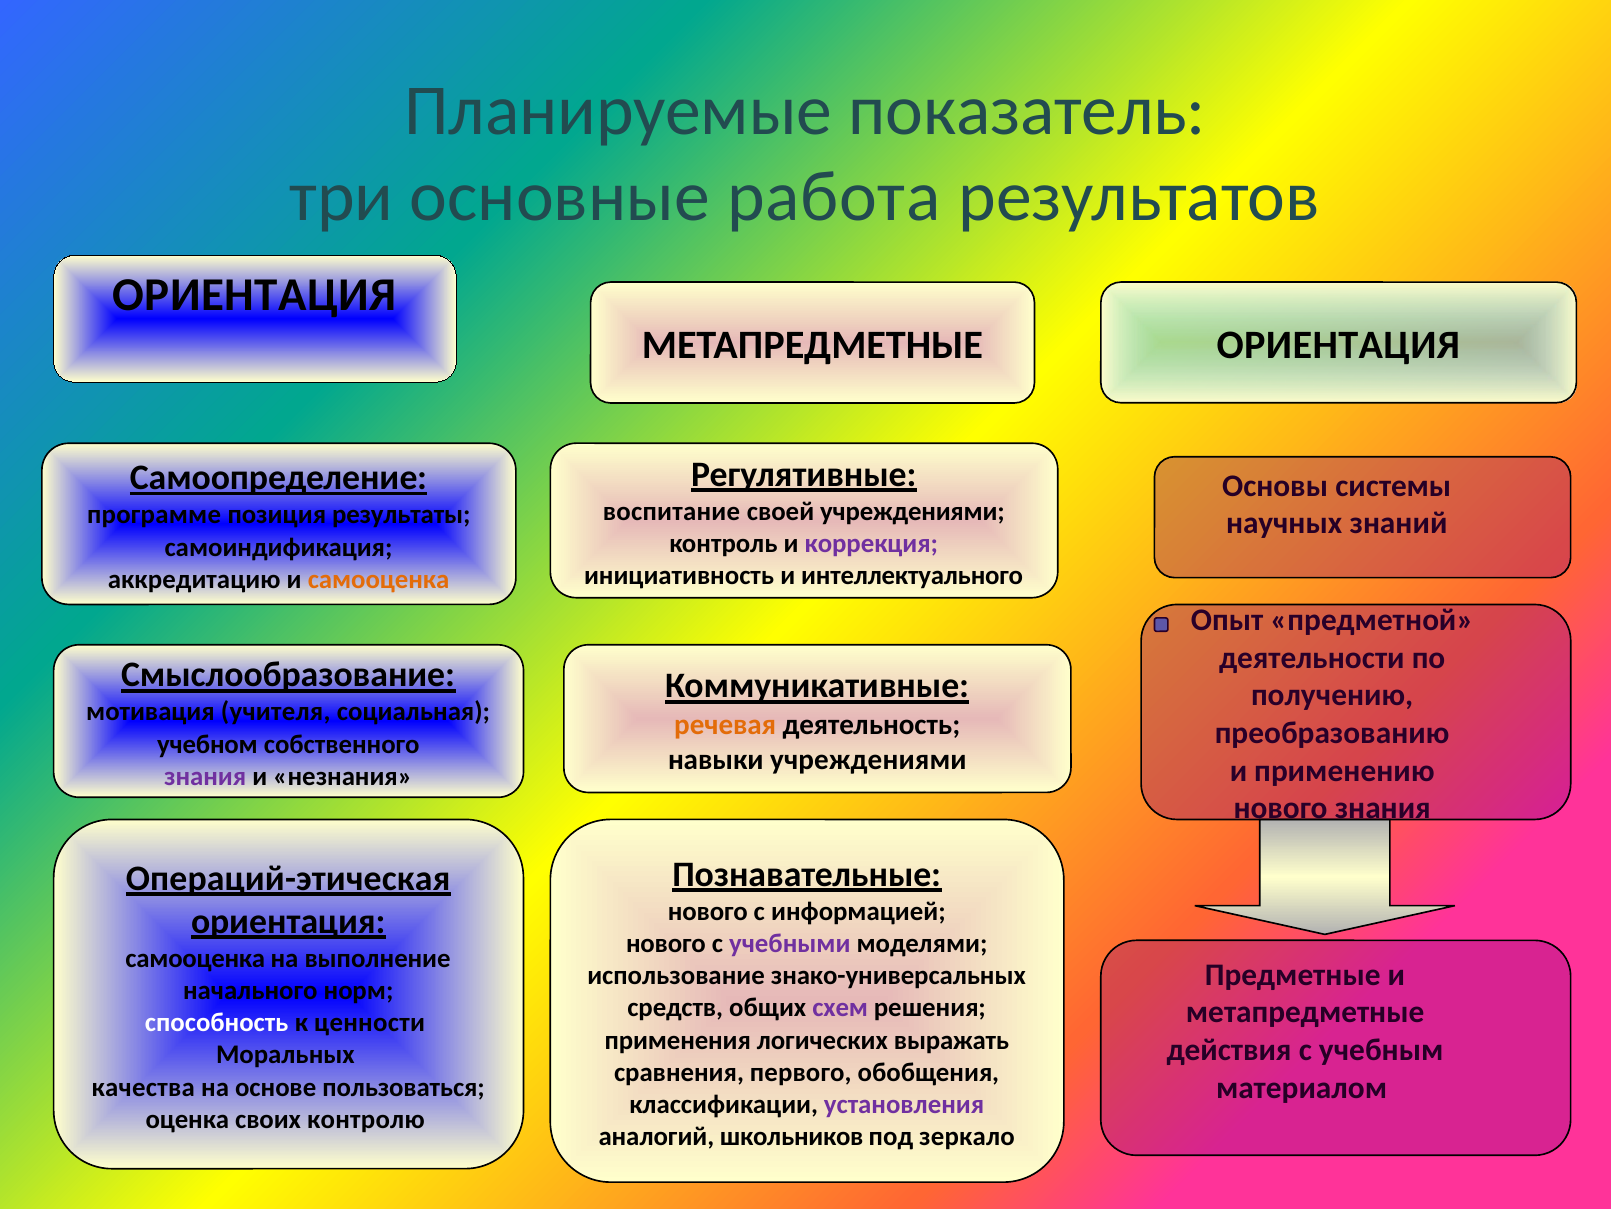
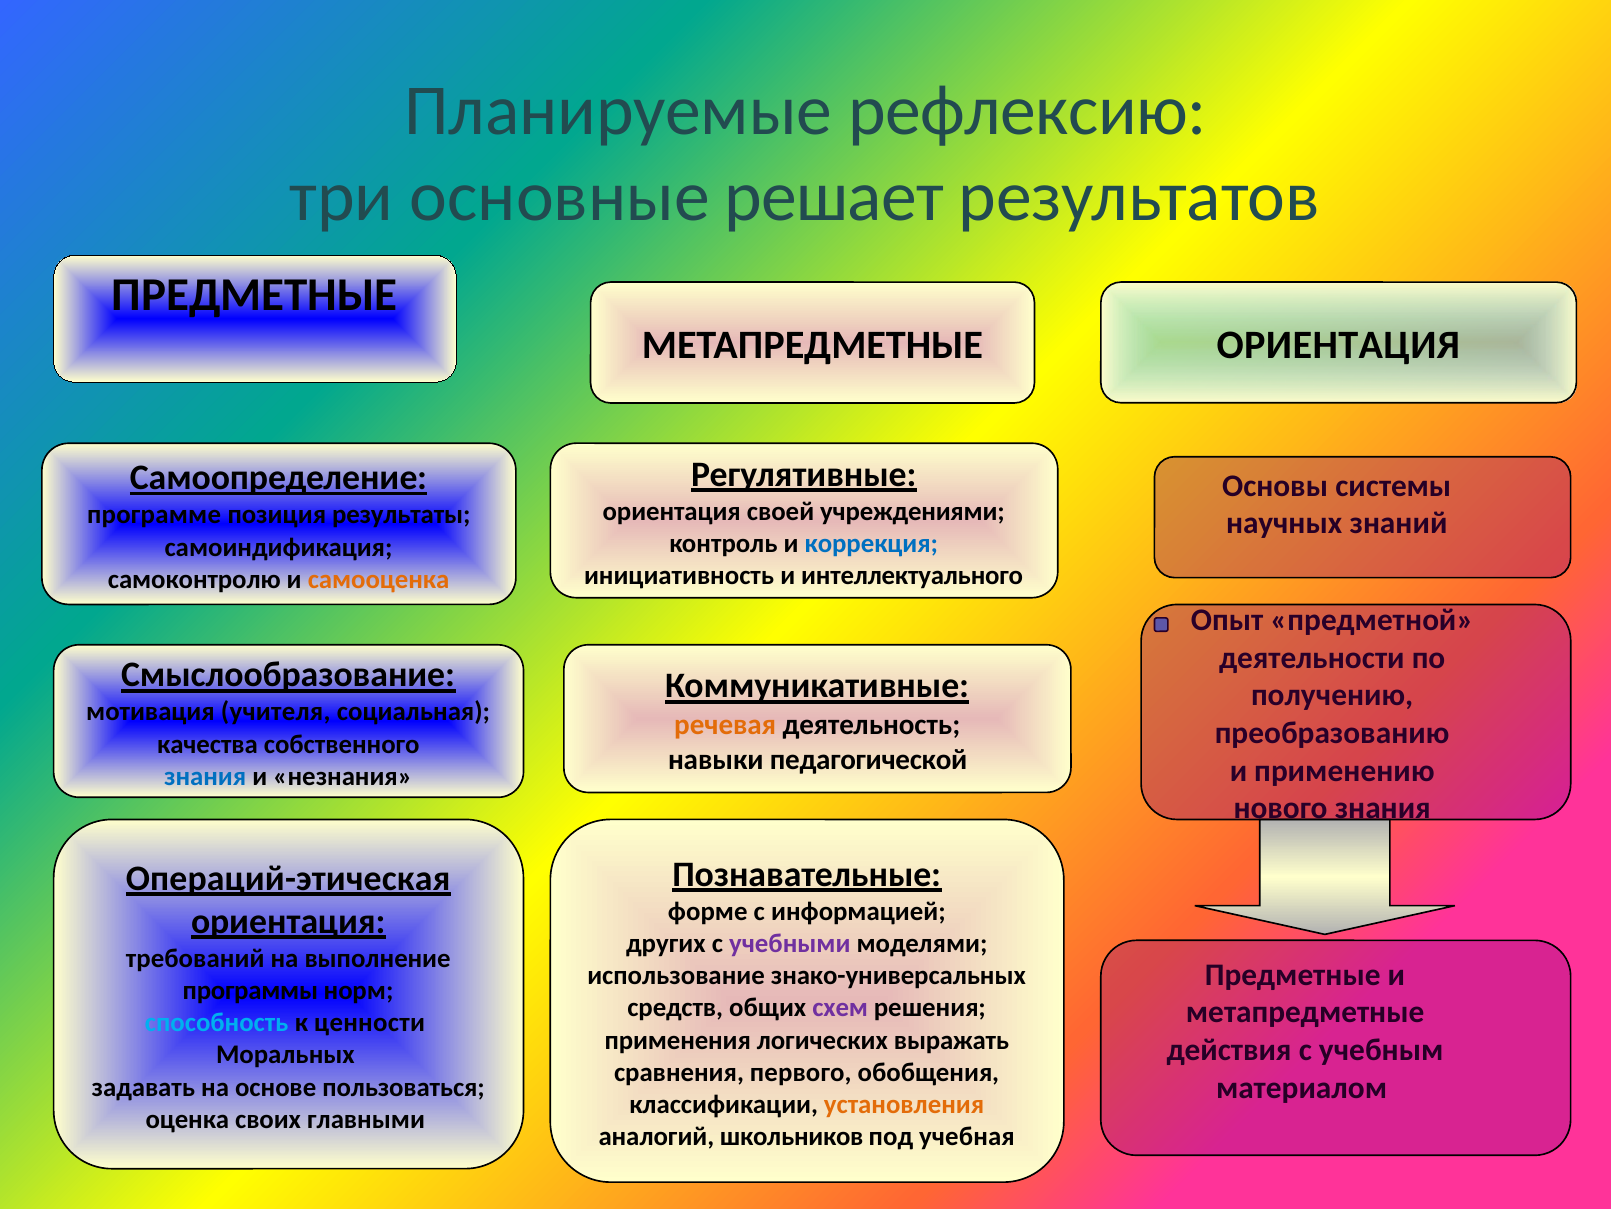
показатель: показатель -> рефлексию
работа: работа -> решает
ОРИЕНТАЦИЯ at (255, 294): ОРИЕНТАЦИЯ -> ПРЕДМЕТНЫЕ
воспитание at (672, 511): воспитание -> ориентация
коррекция colour: purple -> blue
аккредитацию: аккредитацию -> самоконтролю
учебном: учебном -> качества
навыки учреждениями: учреждениями -> педагогической
знания at (205, 776) colour: purple -> blue
нового at (708, 911): нового -> форме
нового at (666, 943): нового -> других
самооценка at (195, 958): самооценка -> требований
начального: начального -> программы
способность colour: white -> light blue
качества: качества -> задавать
установления colour: purple -> orange
контролю: контролю -> главными
зеркало: зеркало -> учебная
